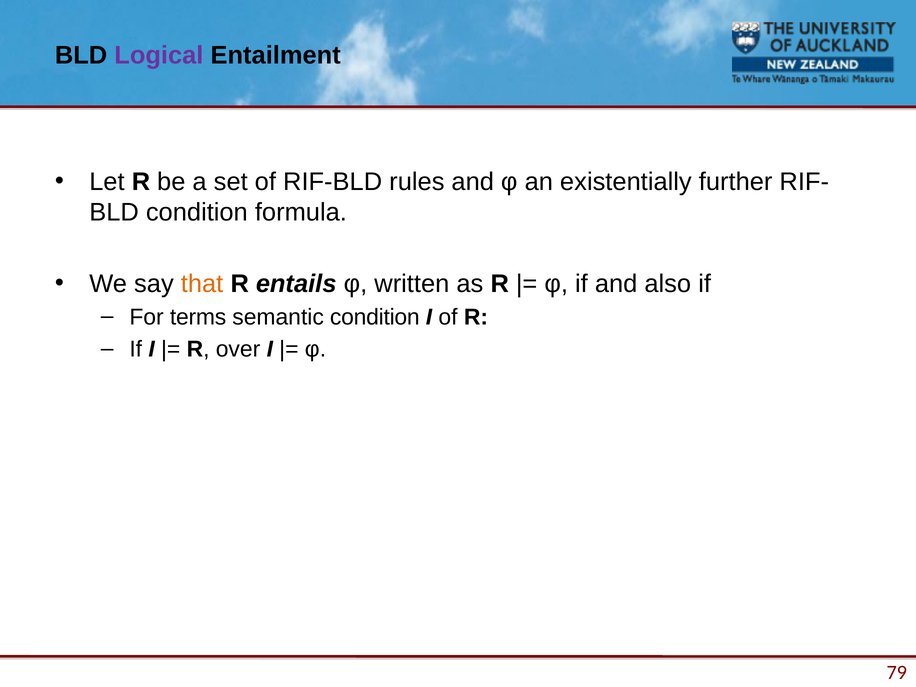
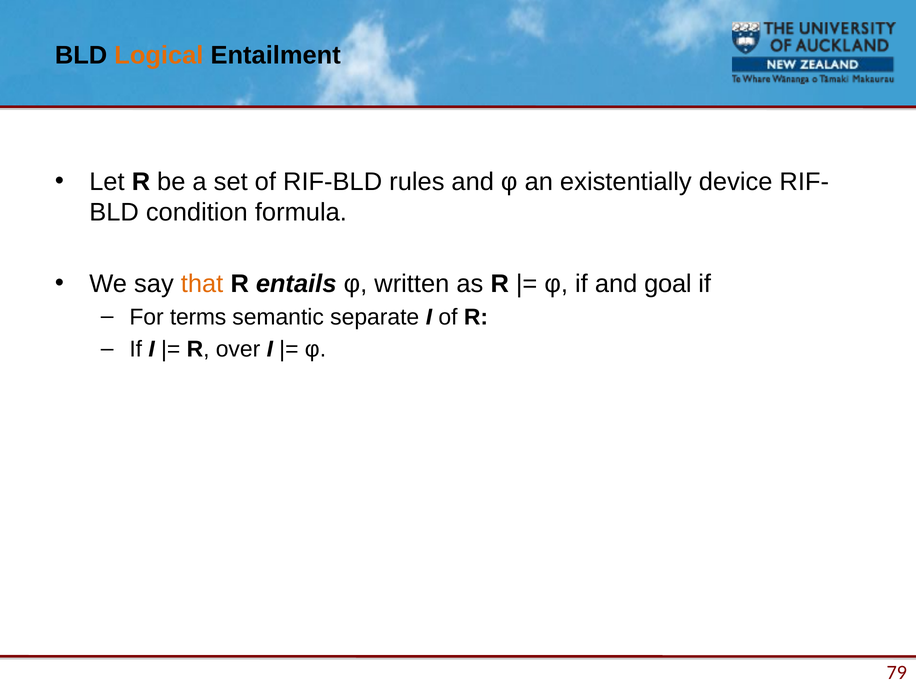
Logical colour: purple -> orange
further: further -> device
also: also -> goal
semantic condition: condition -> separate
